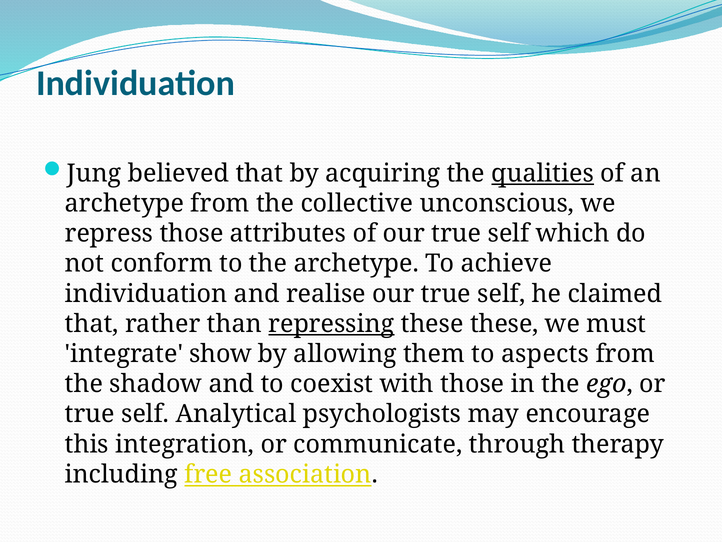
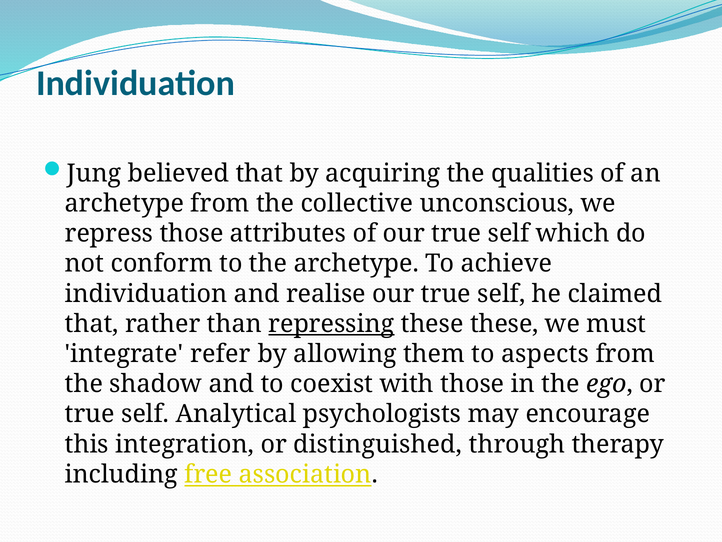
qualities underline: present -> none
show: show -> refer
communicate: communicate -> distinguished
